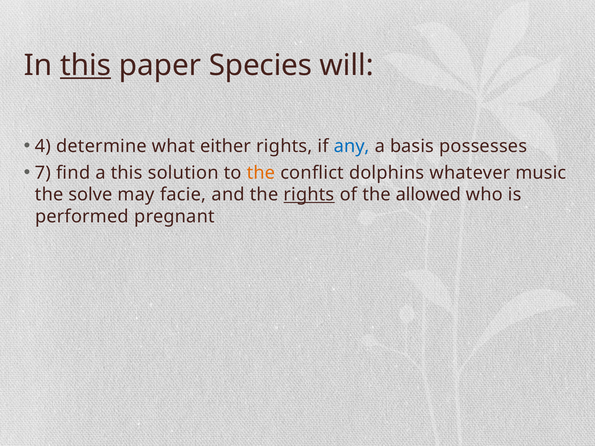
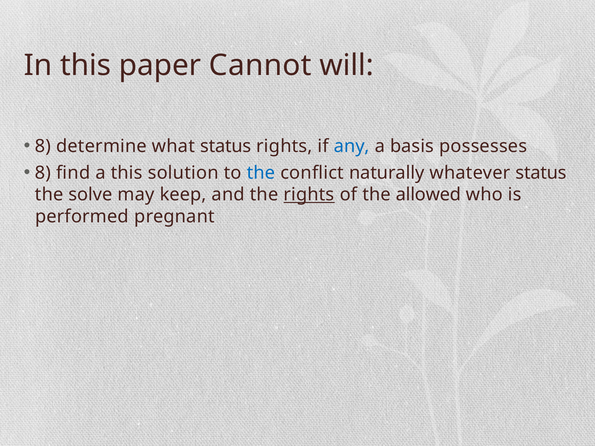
this at (86, 66) underline: present -> none
Species: Species -> Cannot
4 at (43, 146): 4 -> 8
what either: either -> status
7 at (43, 173): 7 -> 8
the at (261, 173) colour: orange -> blue
dolphins: dolphins -> naturally
whatever music: music -> status
facie: facie -> keep
